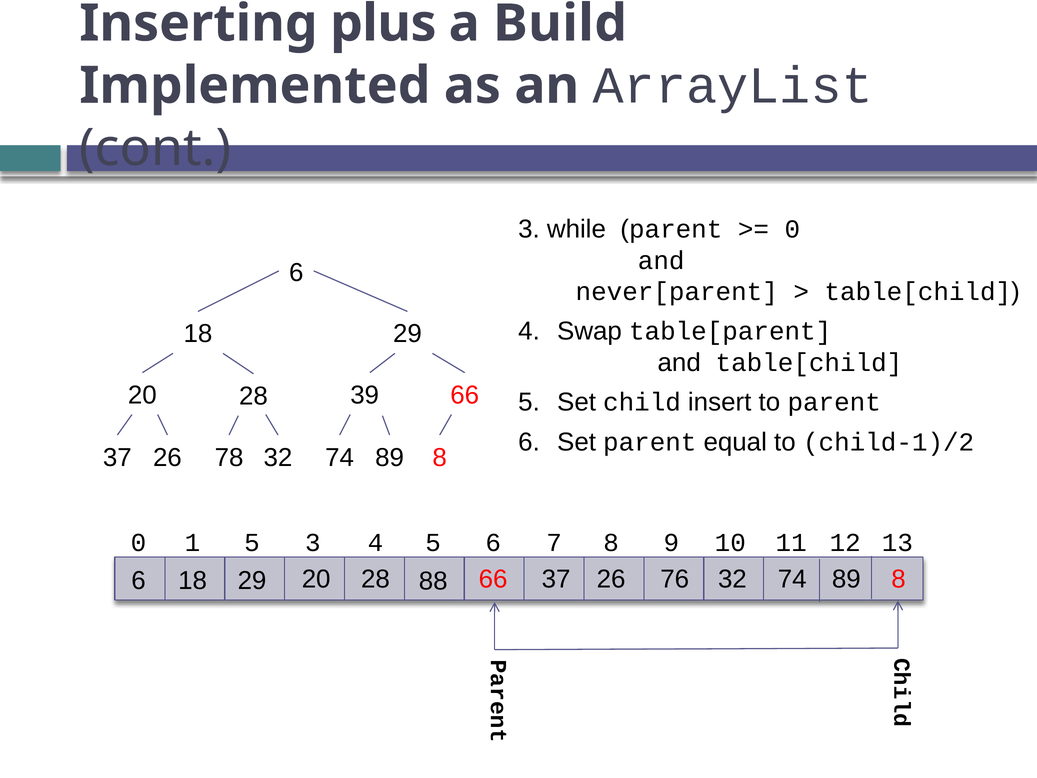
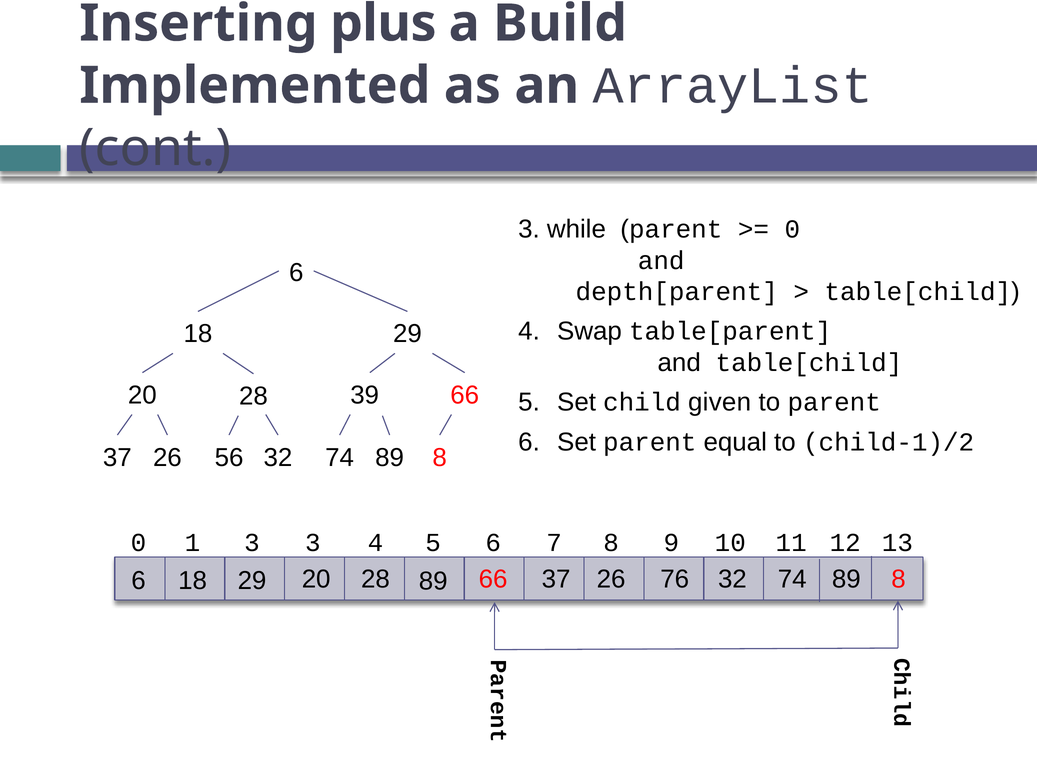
never[parent: never[parent -> depth[parent
insert: insert -> given
78: 78 -> 56
1 5: 5 -> 3
28 88: 88 -> 89
